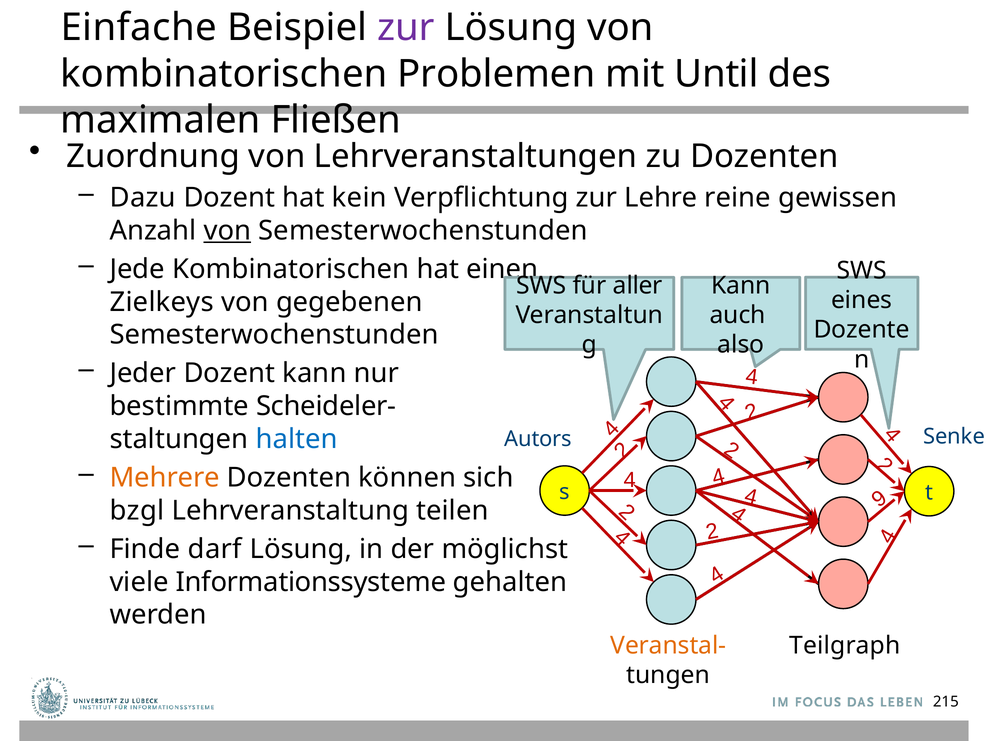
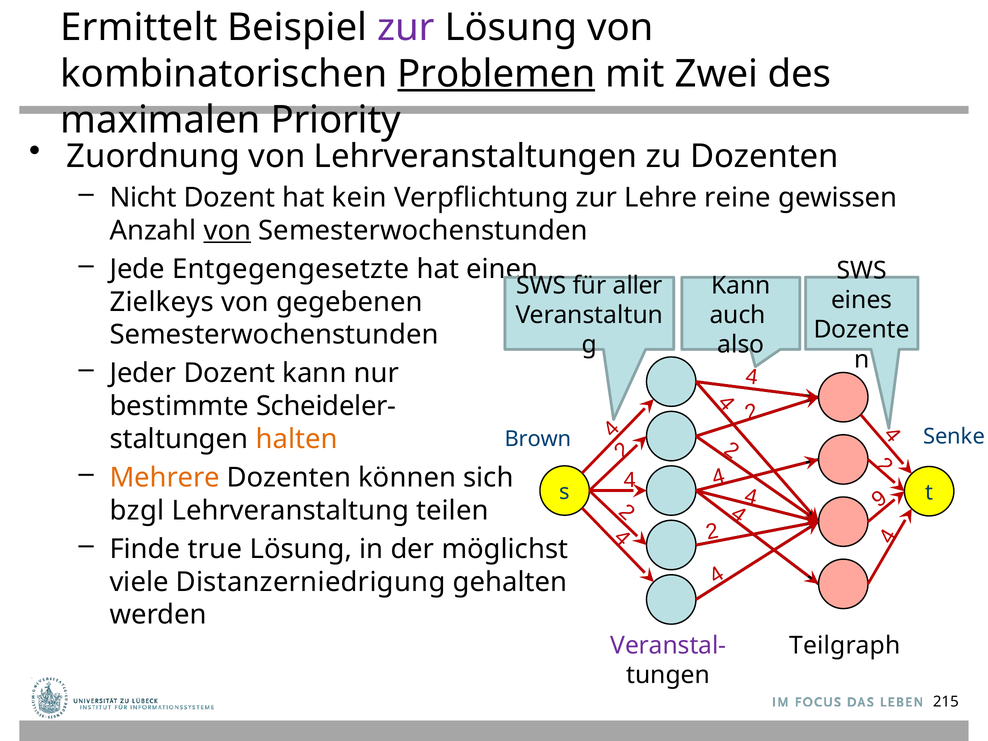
Einfache: Einfache -> Ermittelt
Problemen underline: none -> present
Until: Until -> Zwei
Fließen: Fließen -> Priority
Dazu: Dazu -> Nicht
Jede Kombinatorischen: Kombinatorischen -> Entgegengesetzte
halten colour: blue -> orange
Autors: Autors -> Brown
darf: darf -> true
Informationssysteme: Informationssysteme -> Distanzerniedrigung
Veranstal- colour: orange -> purple
